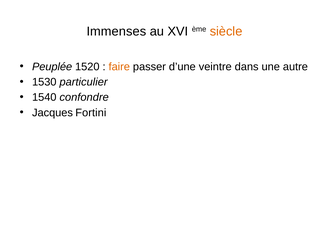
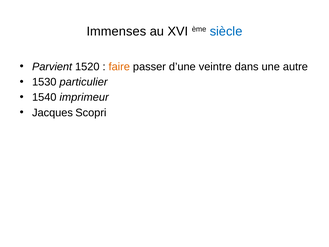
siècle colour: orange -> blue
Peuplée: Peuplée -> Parvient
confondre: confondre -> imprimeur
Fortini: Fortini -> Scopri
